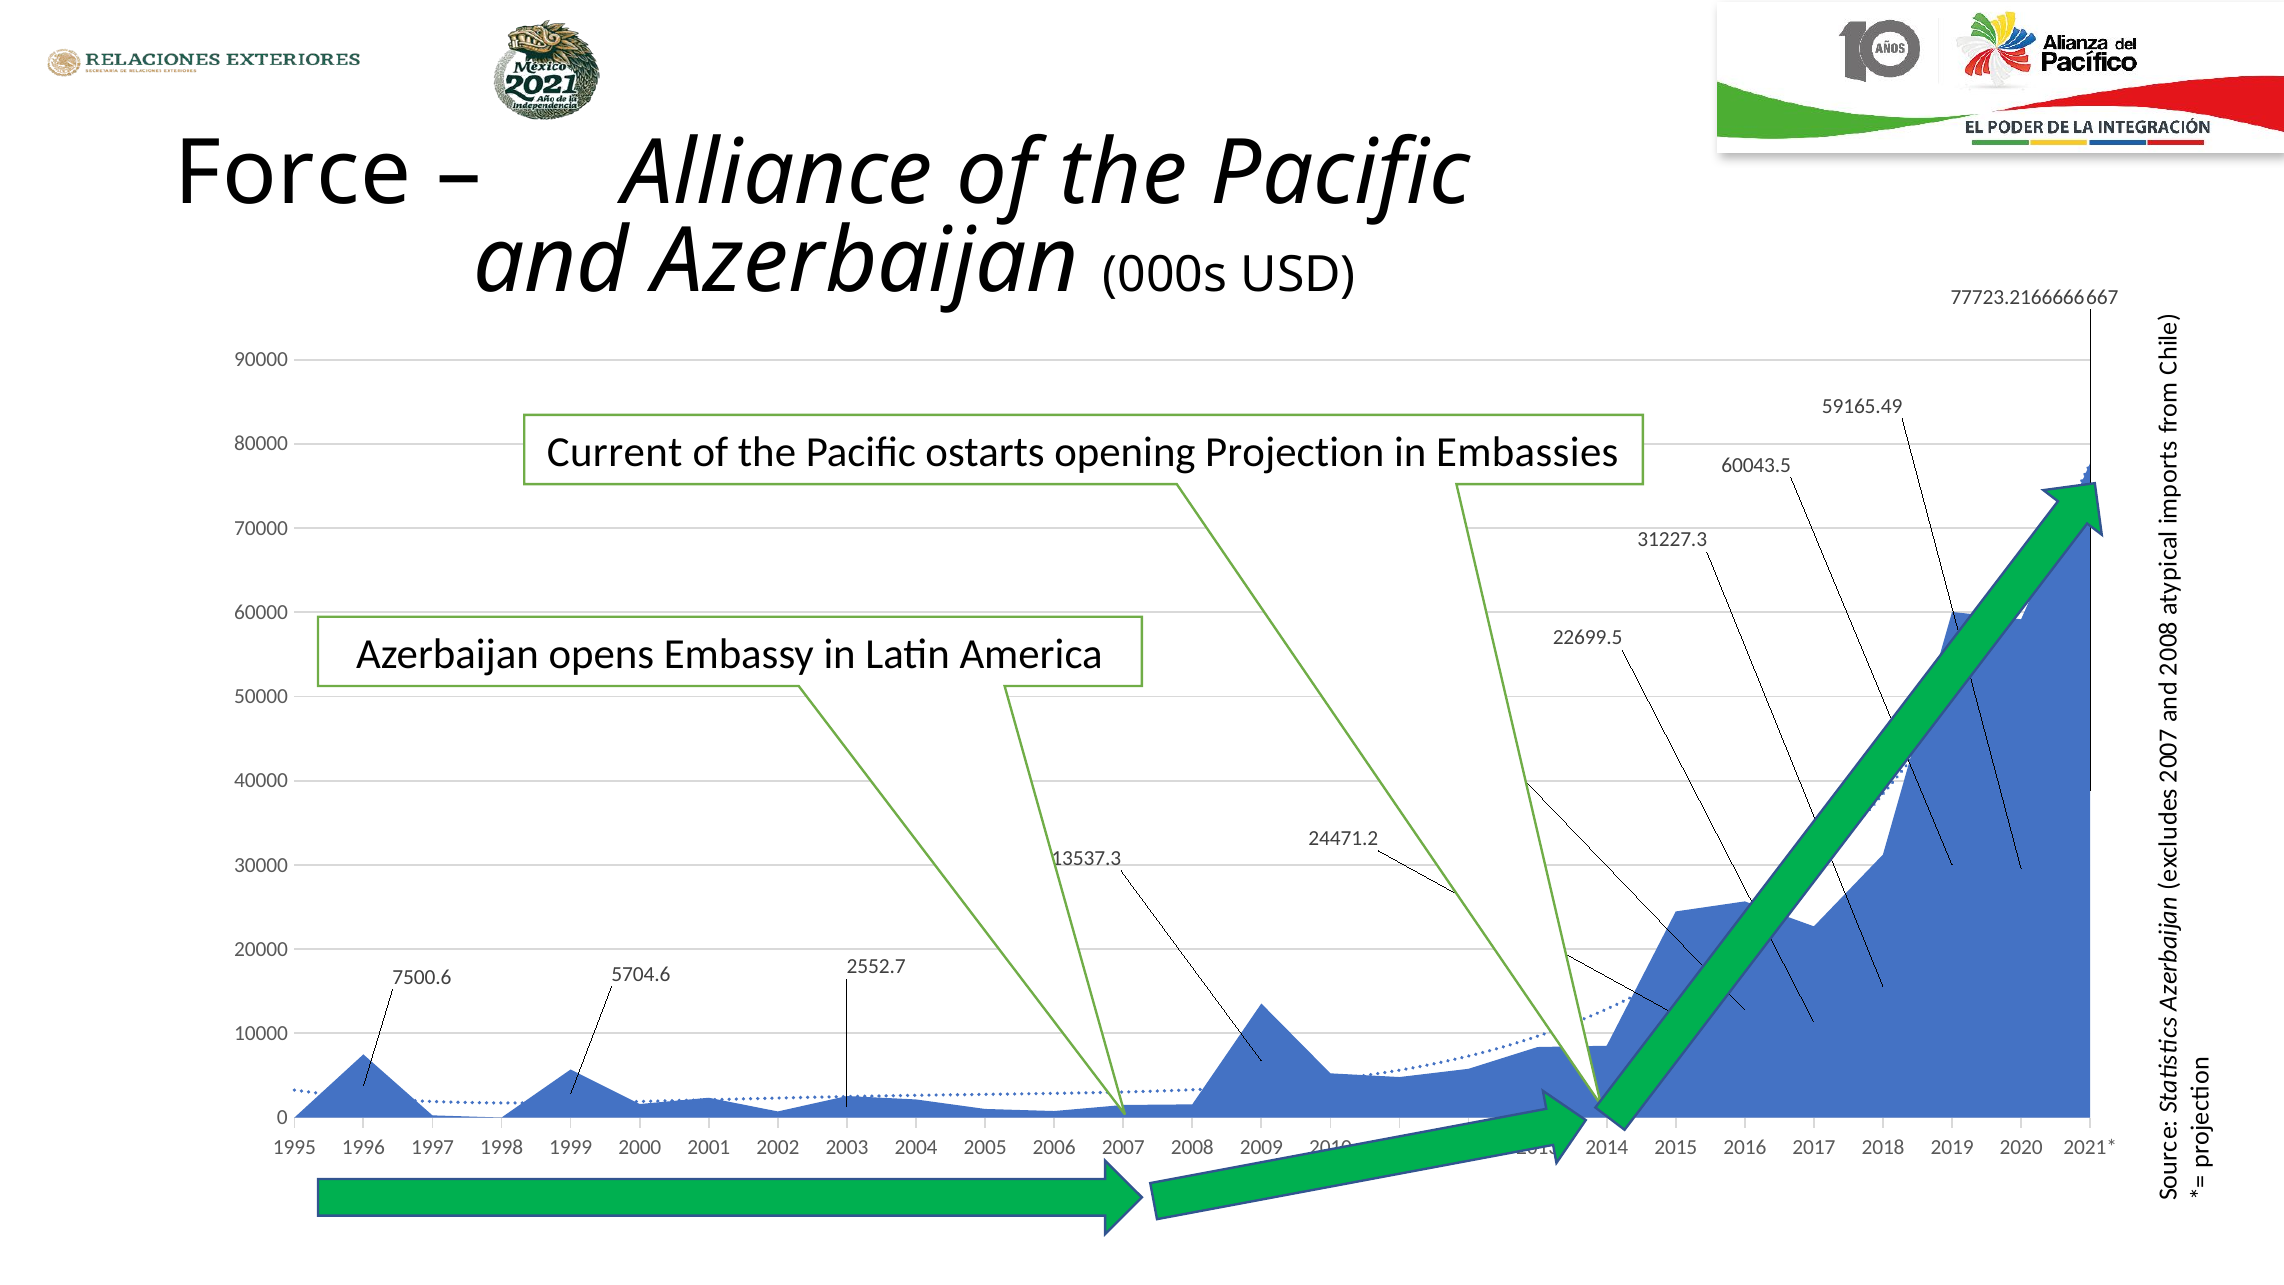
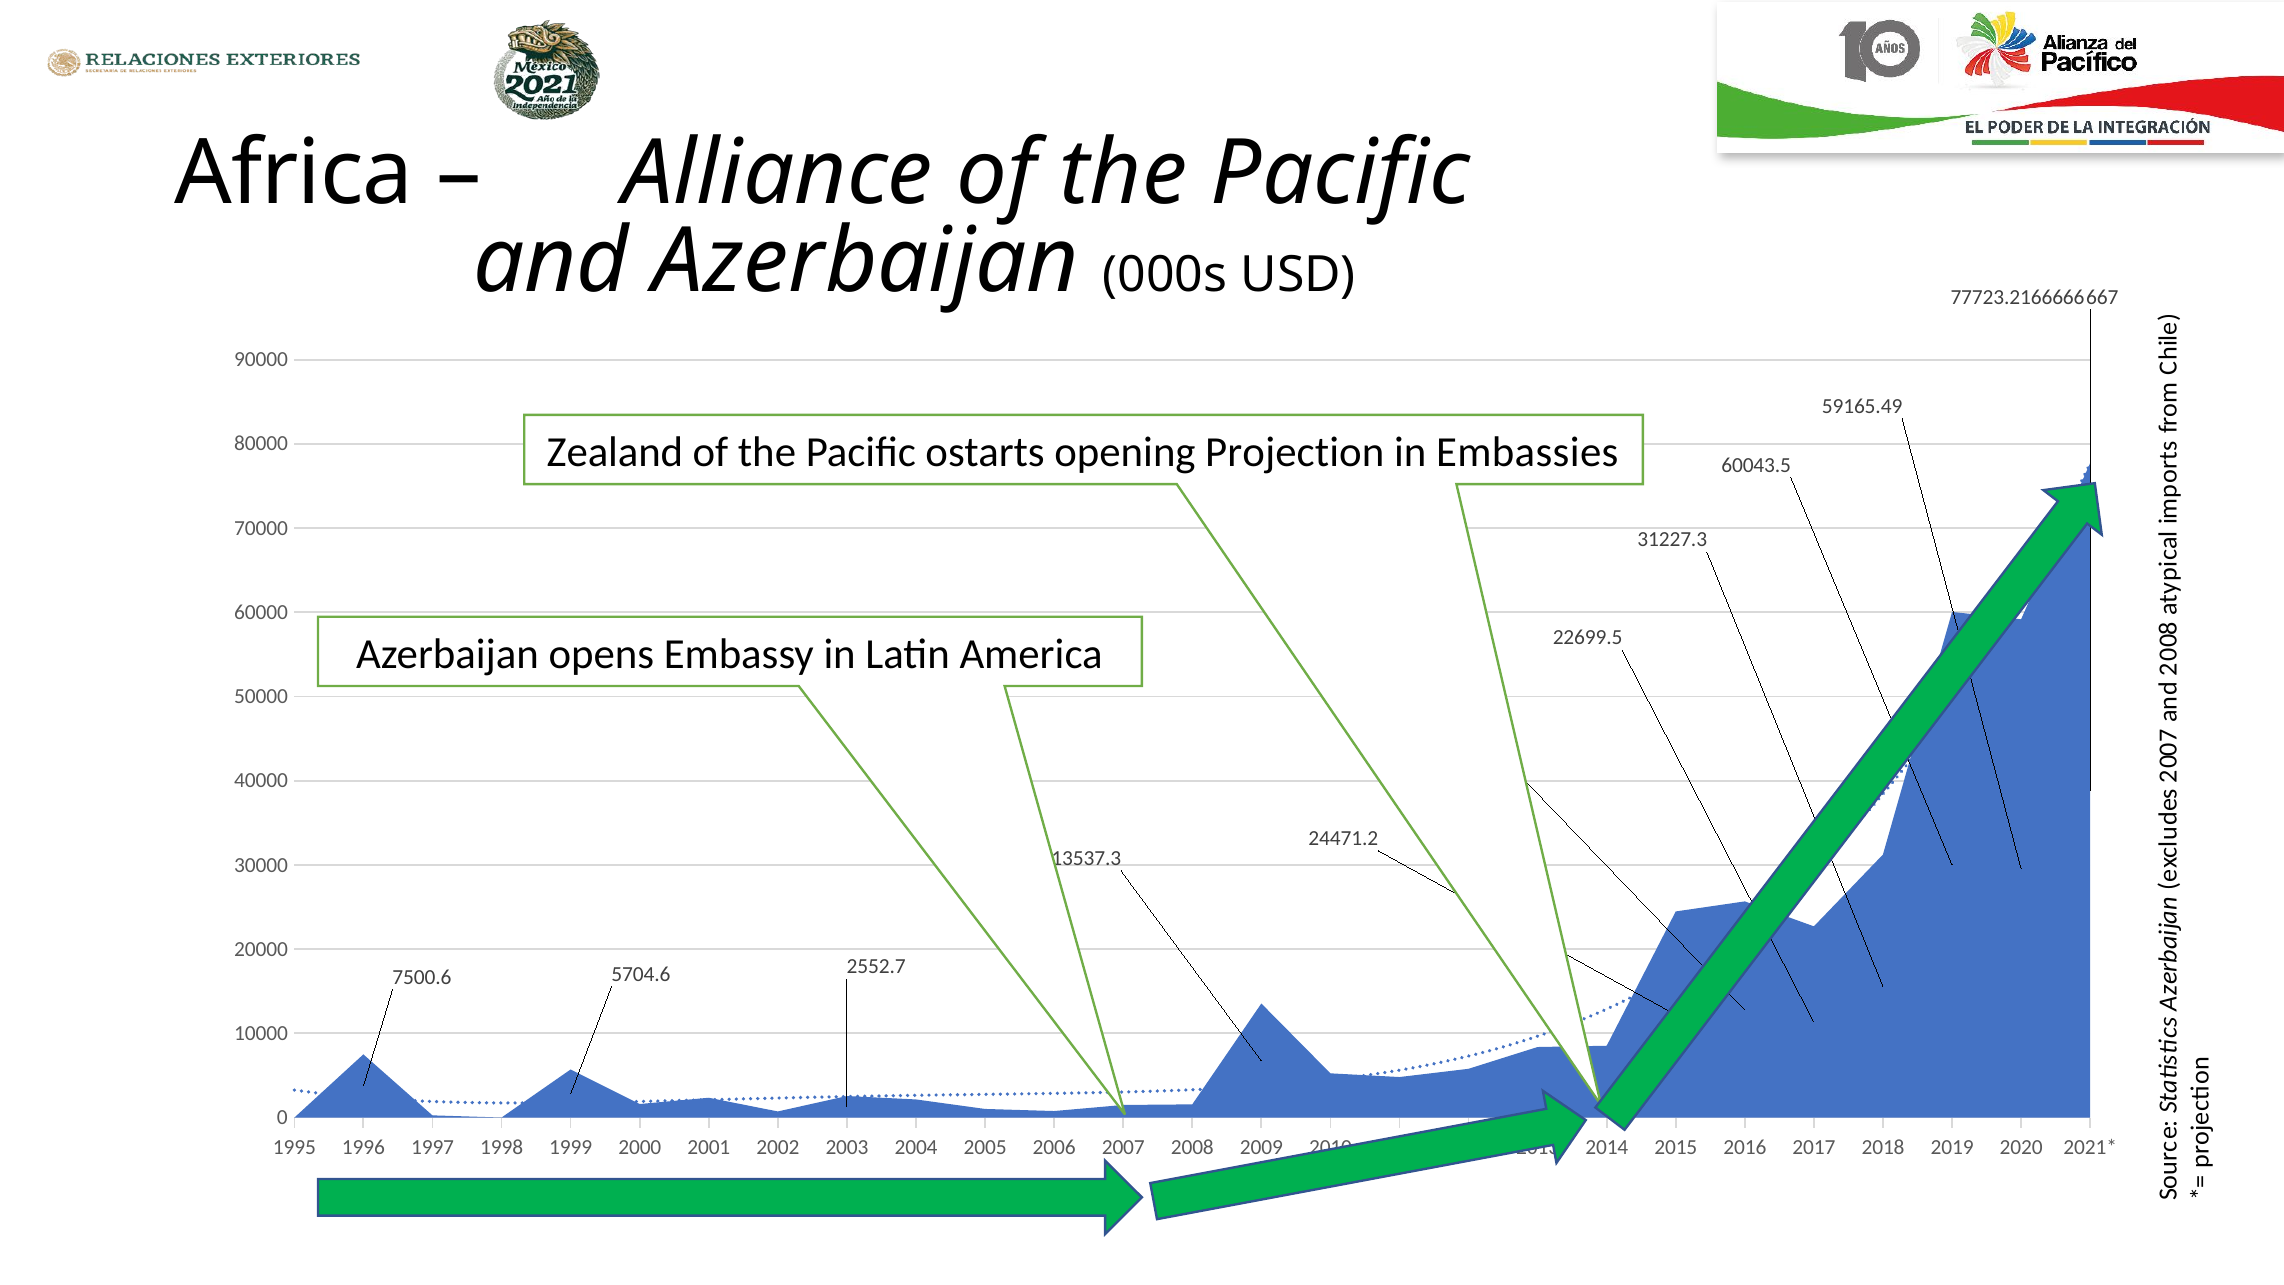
Force: Force -> Africa
Current: Current -> Zealand
